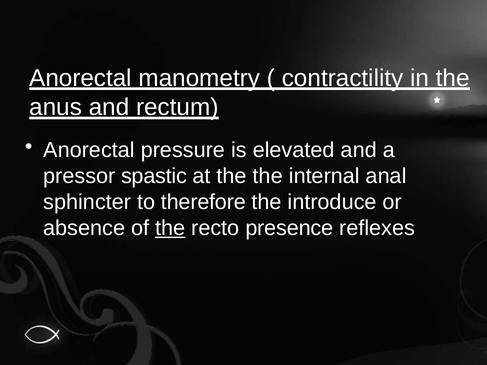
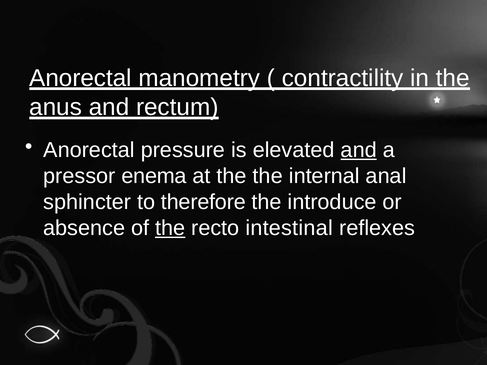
and at (359, 150) underline: none -> present
spastic: spastic -> enema
presence: presence -> intestinal
